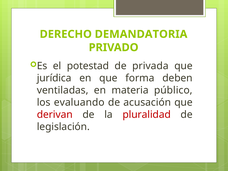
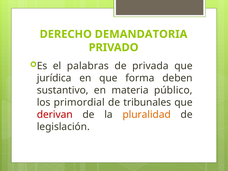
potestad: potestad -> palabras
ventiladas: ventiladas -> sustantivo
evaluando: evaluando -> primordial
acusación: acusación -> tribunales
pluralidad colour: red -> orange
